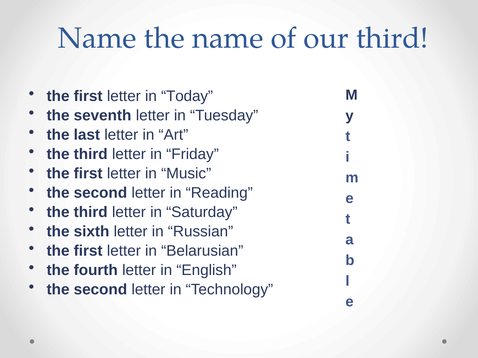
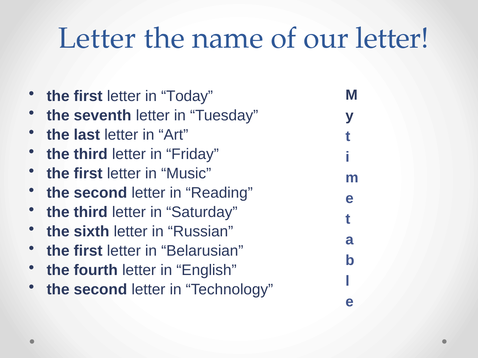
Name at (97, 38): Name -> Letter
our third: third -> letter
